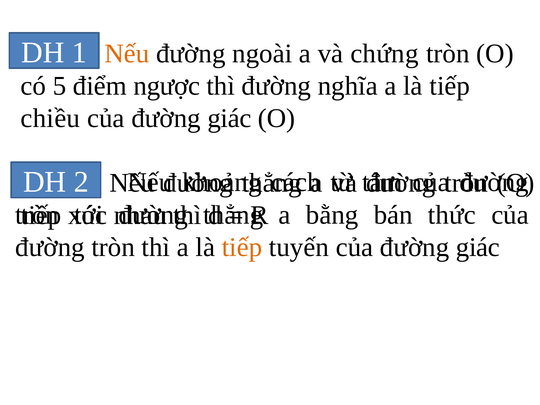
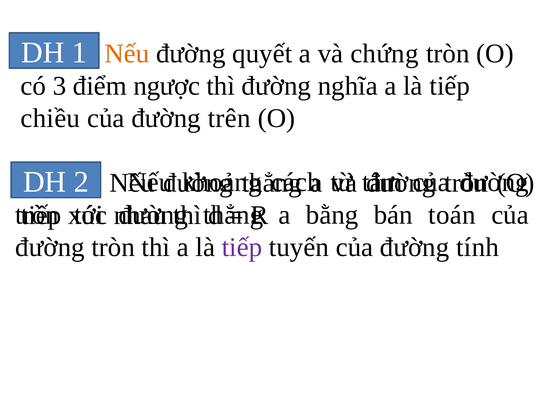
ngoài: ngoài -> quyết
có 5: 5 -> 3
giác at (229, 118): giác -> trên
thức: thức -> toán
tiếp at (242, 247) colour: orange -> purple
tuyến của đường giác: giác -> tính
